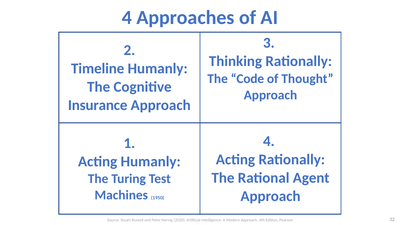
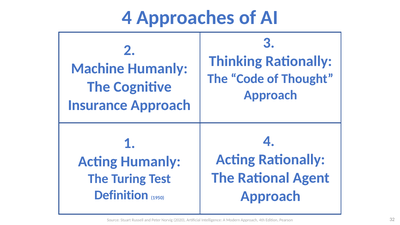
Timeline: Timeline -> Machine
Machines: Machines -> Definition
